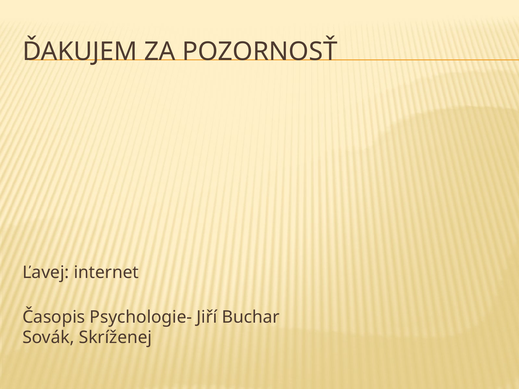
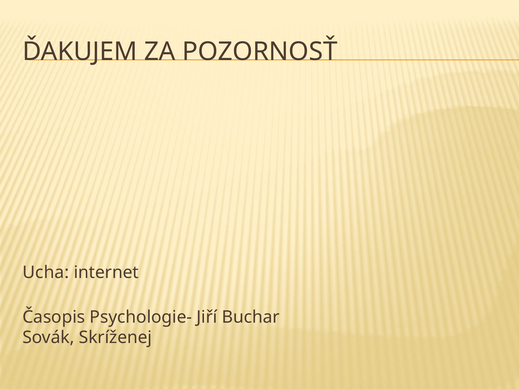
Ľavej: Ľavej -> Ucha
